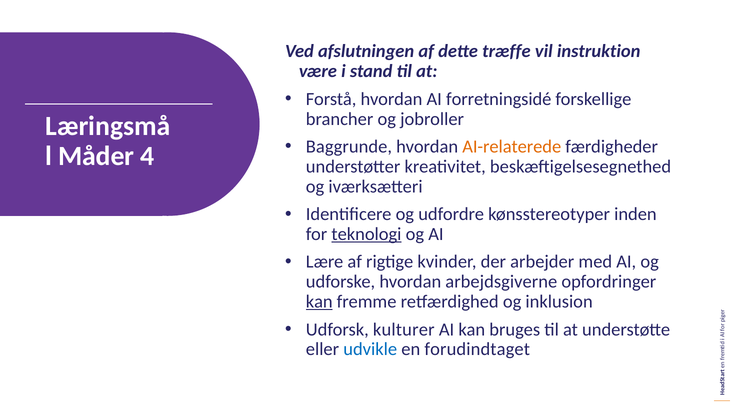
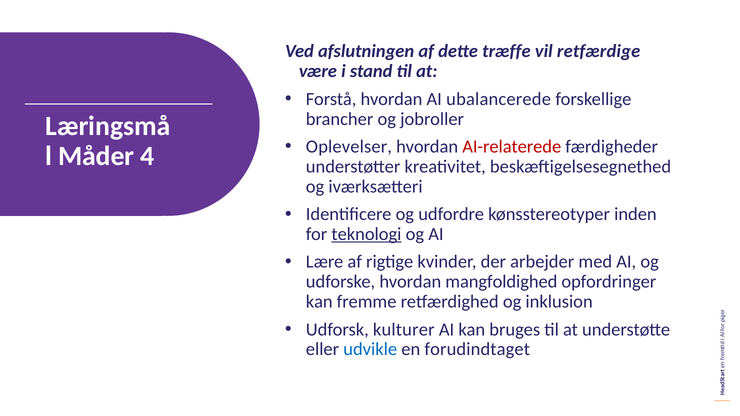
instruktion: instruktion -> retfærdige
forretningsidé: forretningsidé -> ubalancerede
Baggrunde: Baggrunde -> Oplevelser
AI-relaterede colour: orange -> red
arbejdsgiverne: arbejdsgiverne -> mangfoldighed
kan at (319, 302) underline: present -> none
